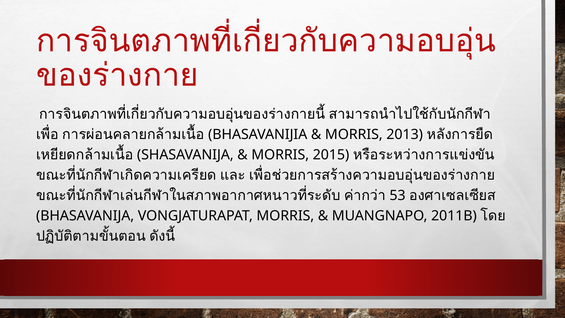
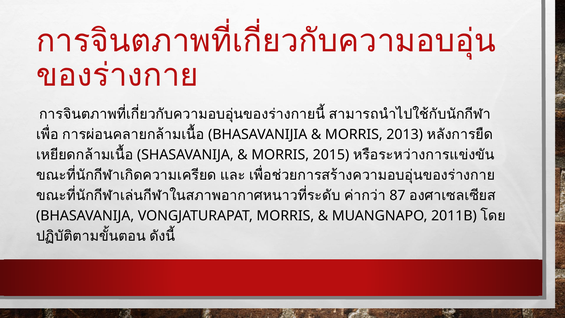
53: 53 -> 87
